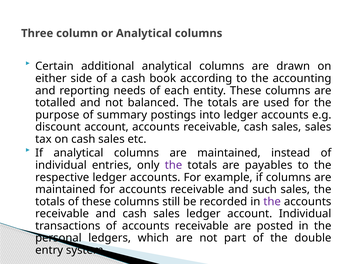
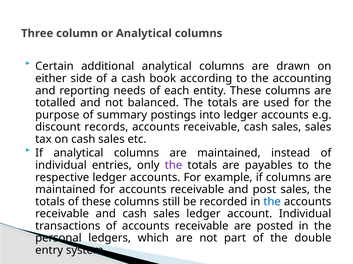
discount account: account -> records
such: such -> post
the at (272, 202) colour: purple -> blue
